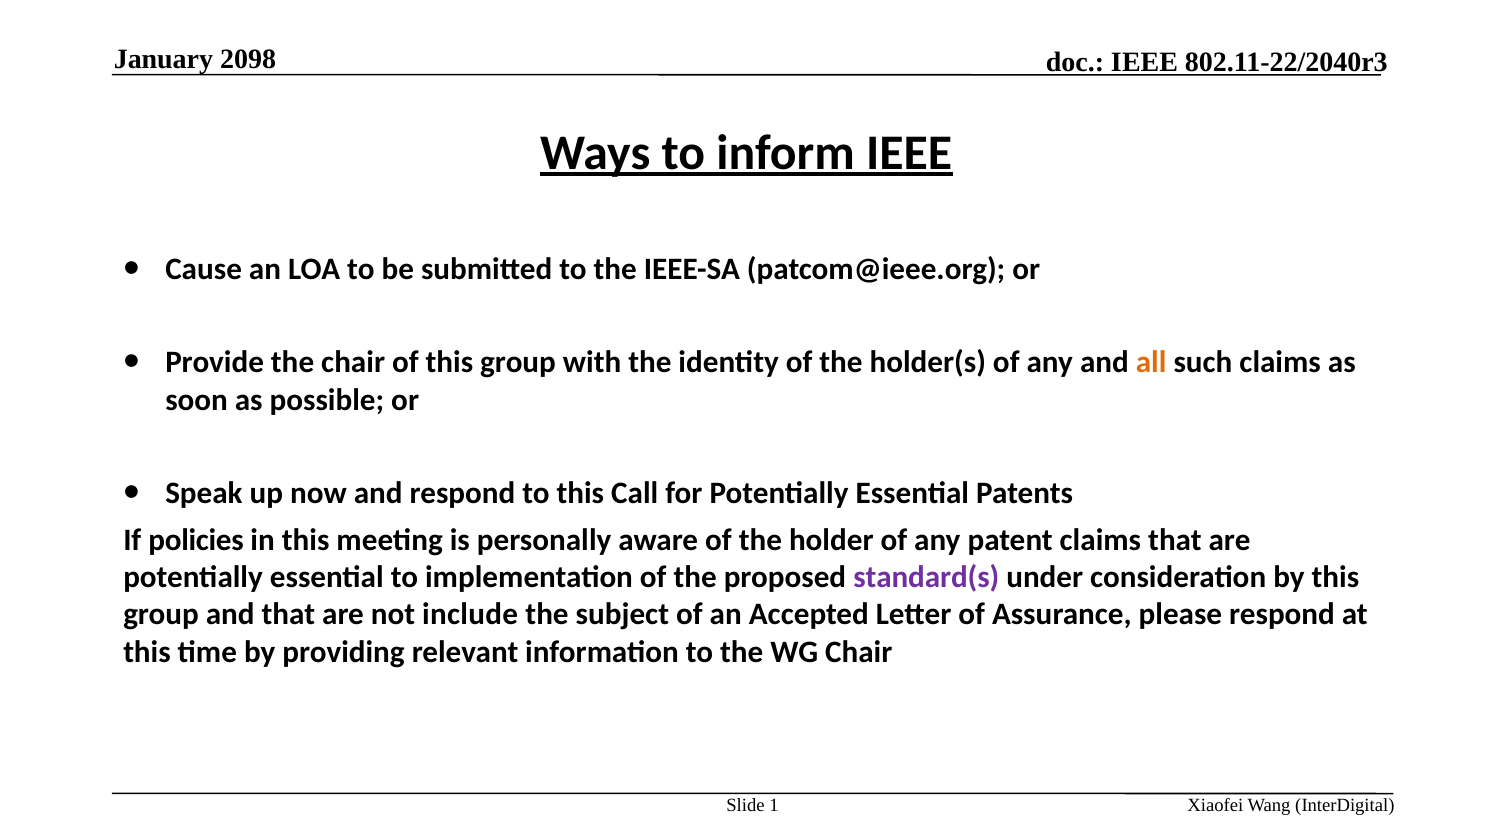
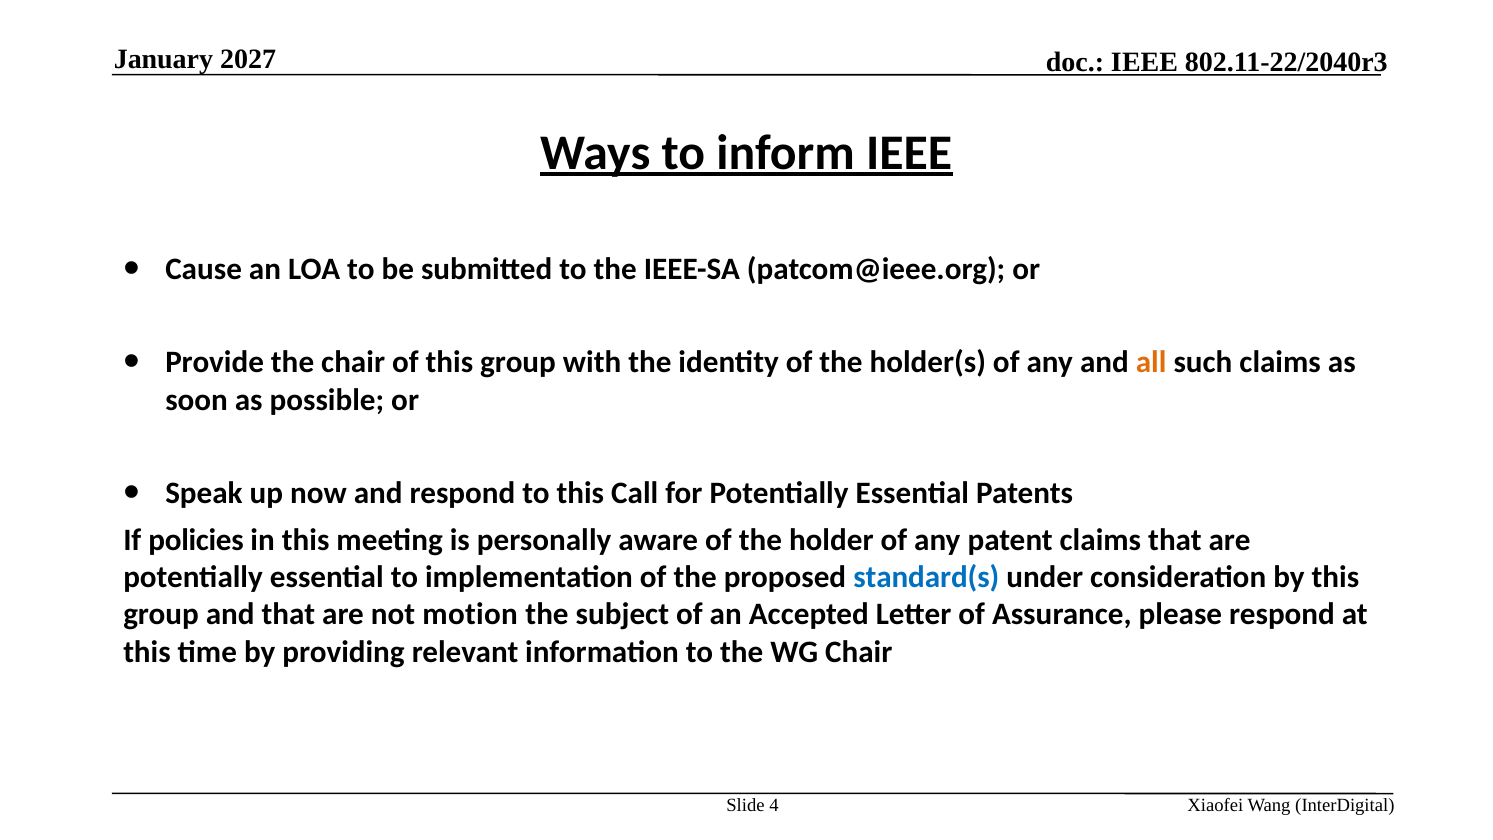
2098: 2098 -> 2027
standard(s colour: purple -> blue
include: include -> motion
1: 1 -> 4
